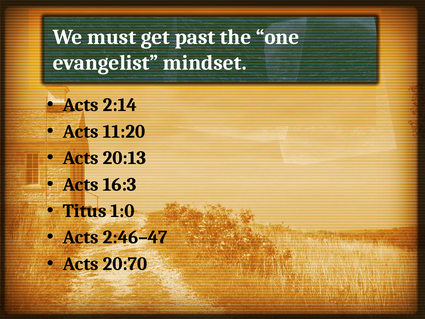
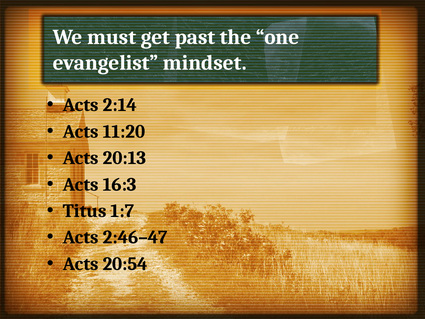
1:0: 1:0 -> 1:7
20:70: 20:70 -> 20:54
